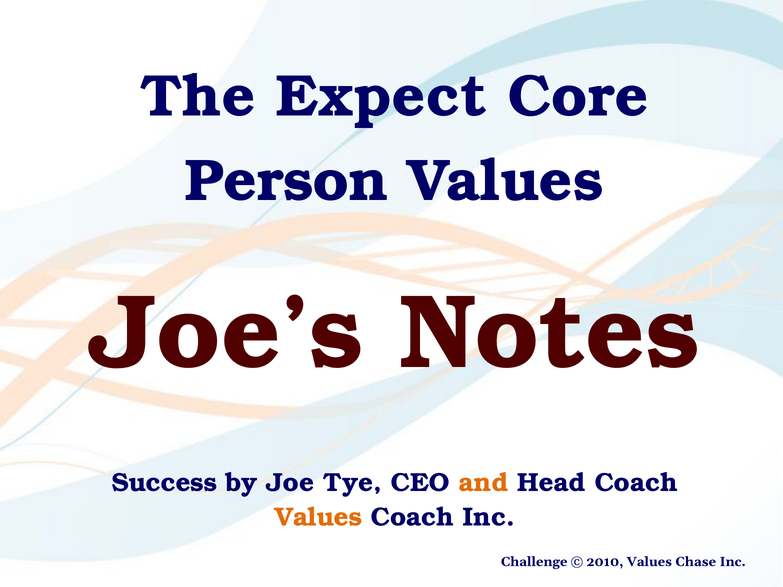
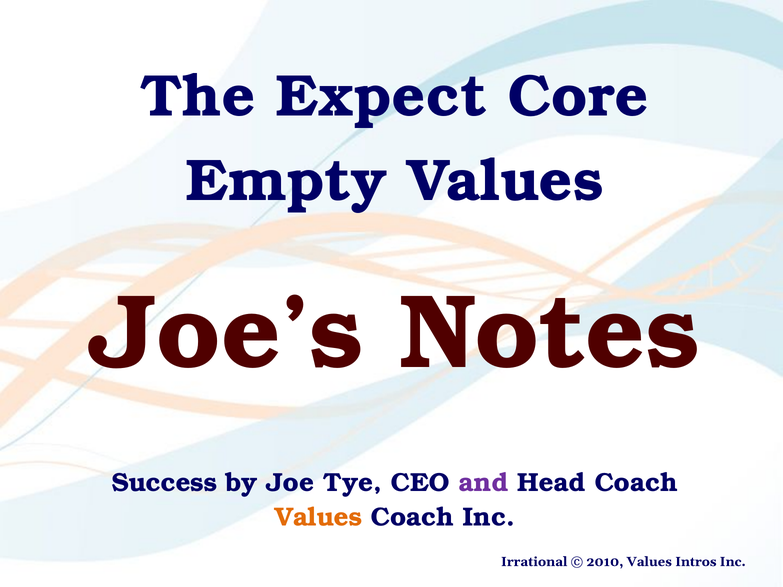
Person: Person -> Empty
and colour: orange -> purple
Challenge: Challenge -> Irrational
Chase: Chase -> Intros
